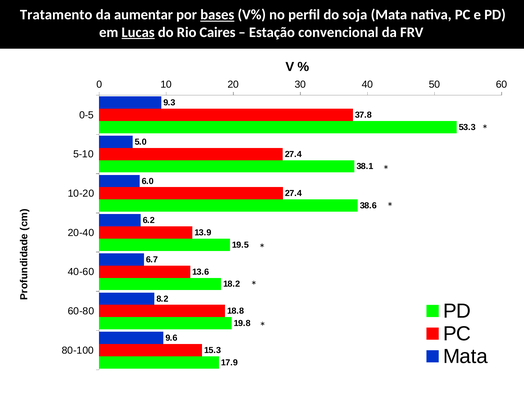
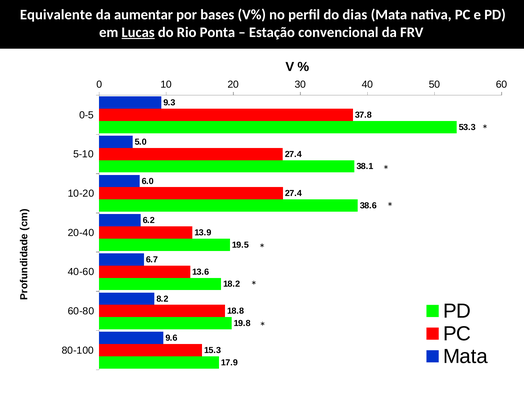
Tratamento: Tratamento -> Equivalente
bases underline: present -> none
soja: soja -> dias
Caires: Caires -> Ponta
